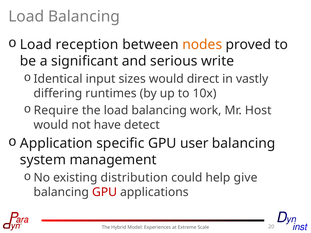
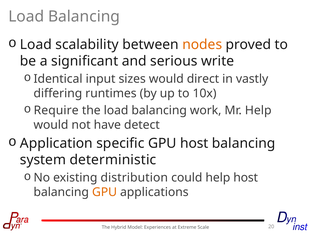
reception: reception -> scalability
Mr Host: Host -> Help
GPU user: user -> host
management: management -> deterministic
help give: give -> host
GPU at (105, 192) colour: red -> orange
